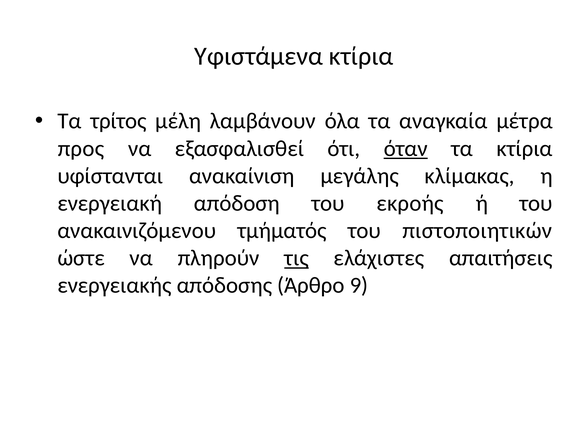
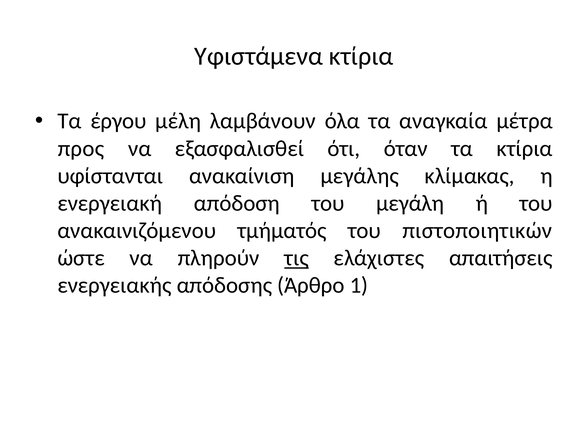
τρίτος: τρίτος -> έργου
όταν underline: present -> none
εκροής: εκροής -> μεγάλη
9: 9 -> 1
